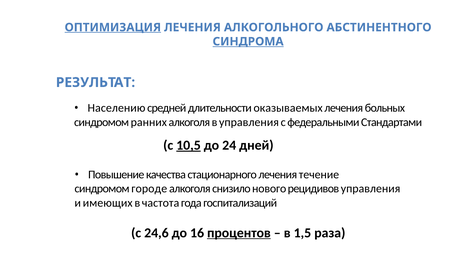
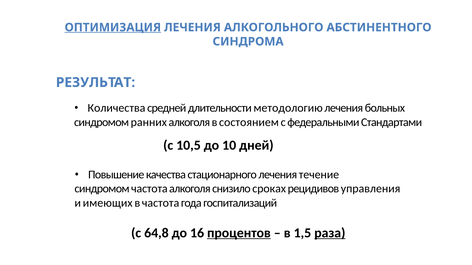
СИНДРОМА underline: present -> none
Населению: Населению -> Количества
оказываемых: оказываемых -> методологию
в управления: управления -> состоянием
10,5 underline: present -> none
24: 24 -> 10
синдромом городе: городе -> частота
нового: нового -> сроках
24,6: 24,6 -> 64,8
раза underline: none -> present
